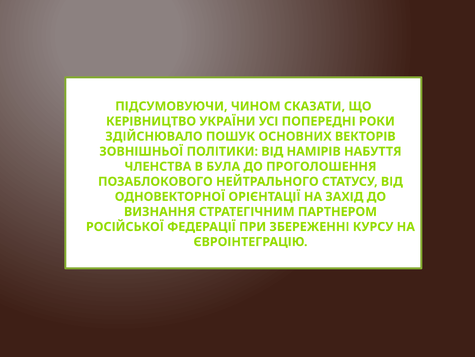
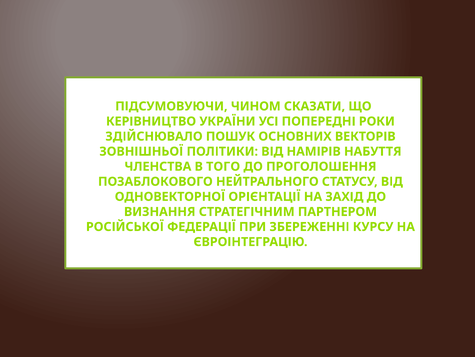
БУЛА: БУЛА -> ТОГО
